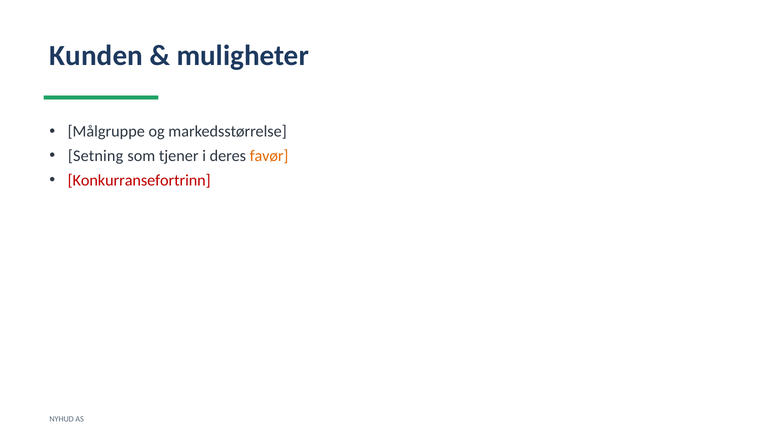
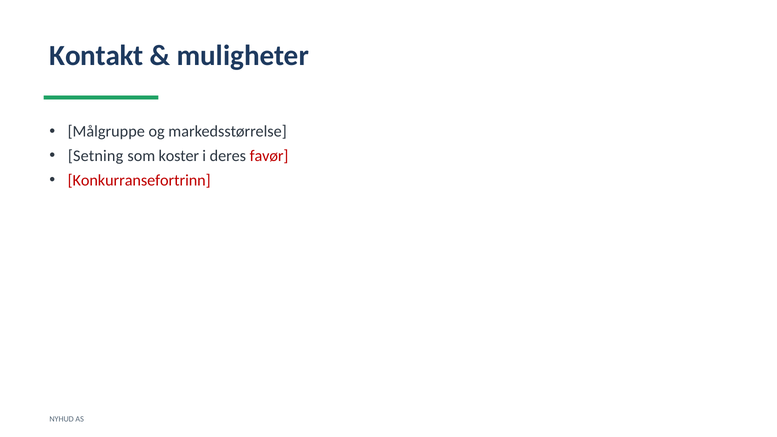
Kunden: Kunden -> Kontakt
tjener: tjener -> koster
favør colour: orange -> red
